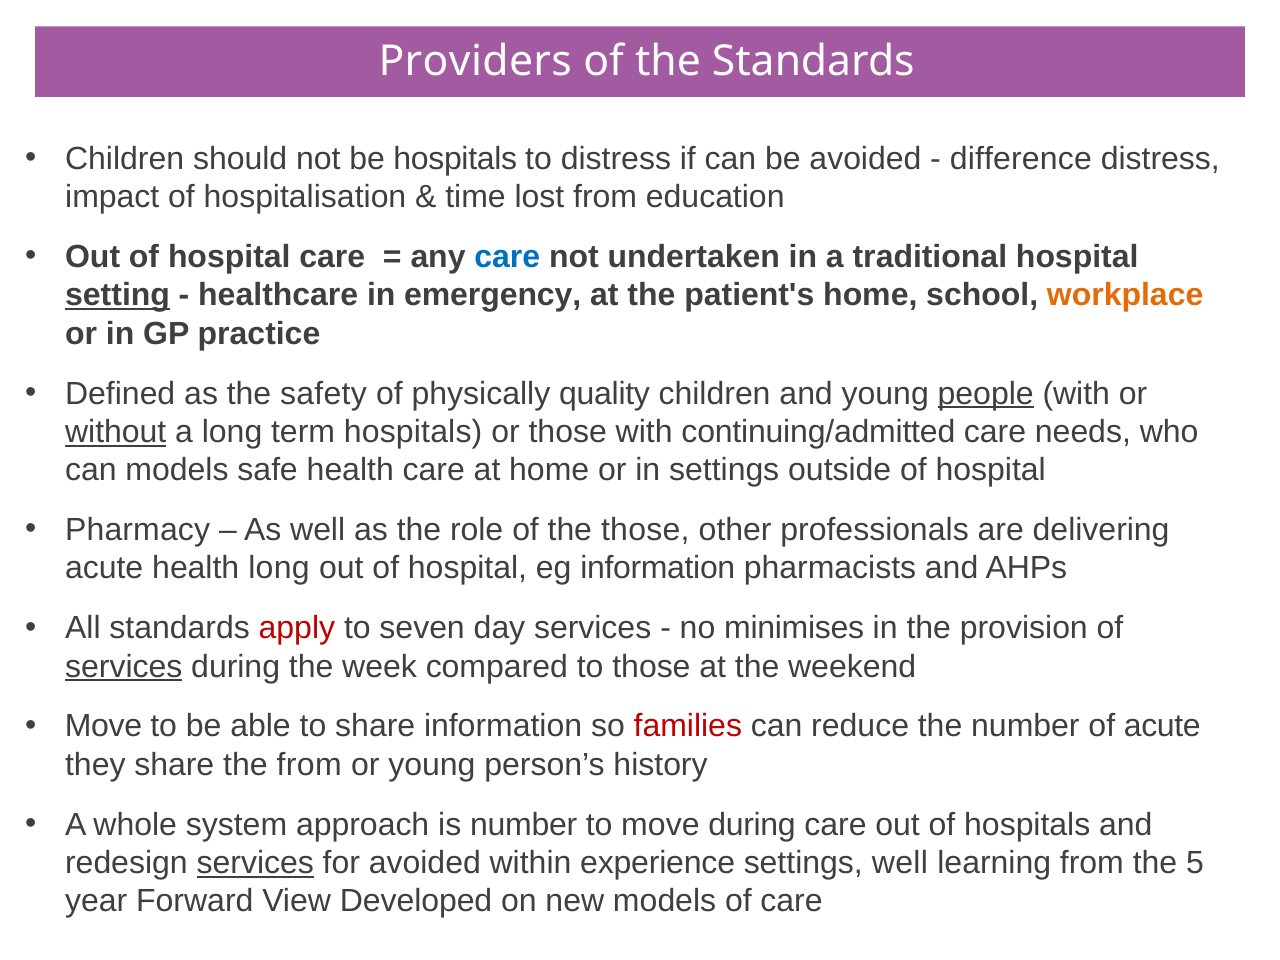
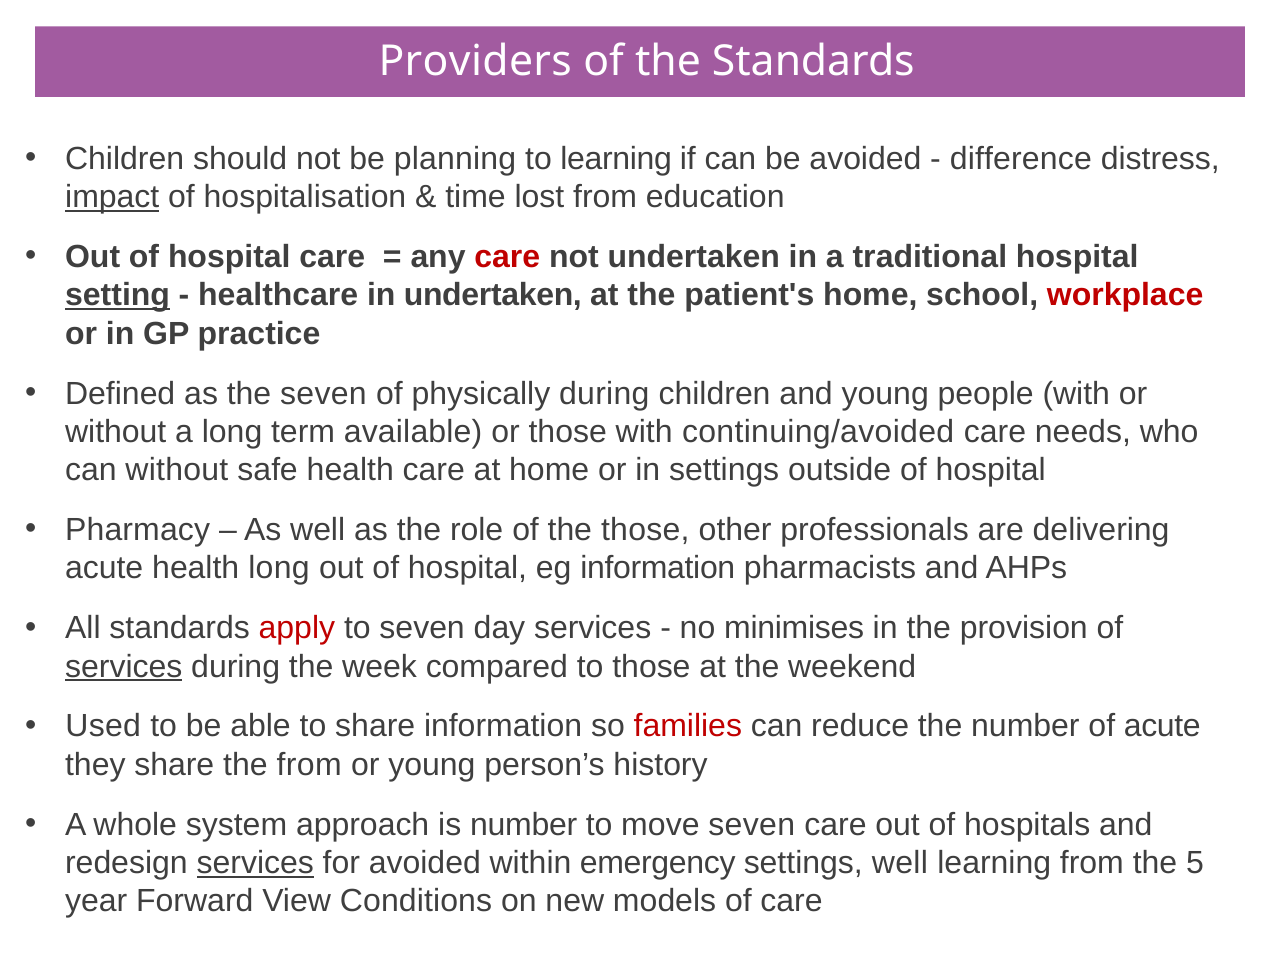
be hospitals: hospitals -> planning
to distress: distress -> learning
impact underline: none -> present
care at (507, 257) colour: blue -> red
in emergency: emergency -> undertaken
workplace colour: orange -> red
the safety: safety -> seven
physically quality: quality -> during
people underline: present -> none
without at (116, 432) underline: present -> none
term hospitals: hospitals -> available
continuing/admitted: continuing/admitted -> continuing/avoided
can models: models -> without
Move at (104, 726): Move -> Used
move during: during -> seven
experience: experience -> emergency
Developed: Developed -> Conditions
